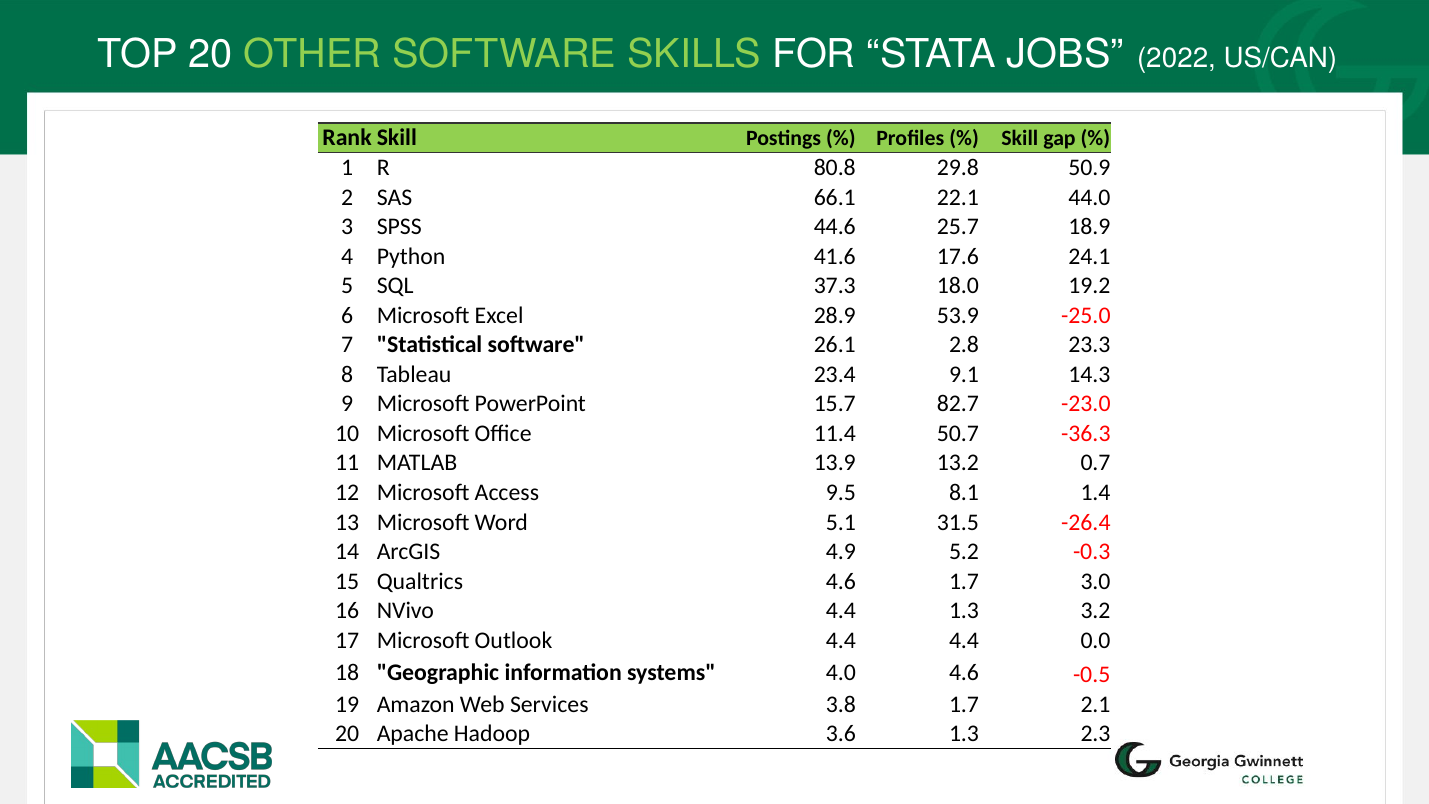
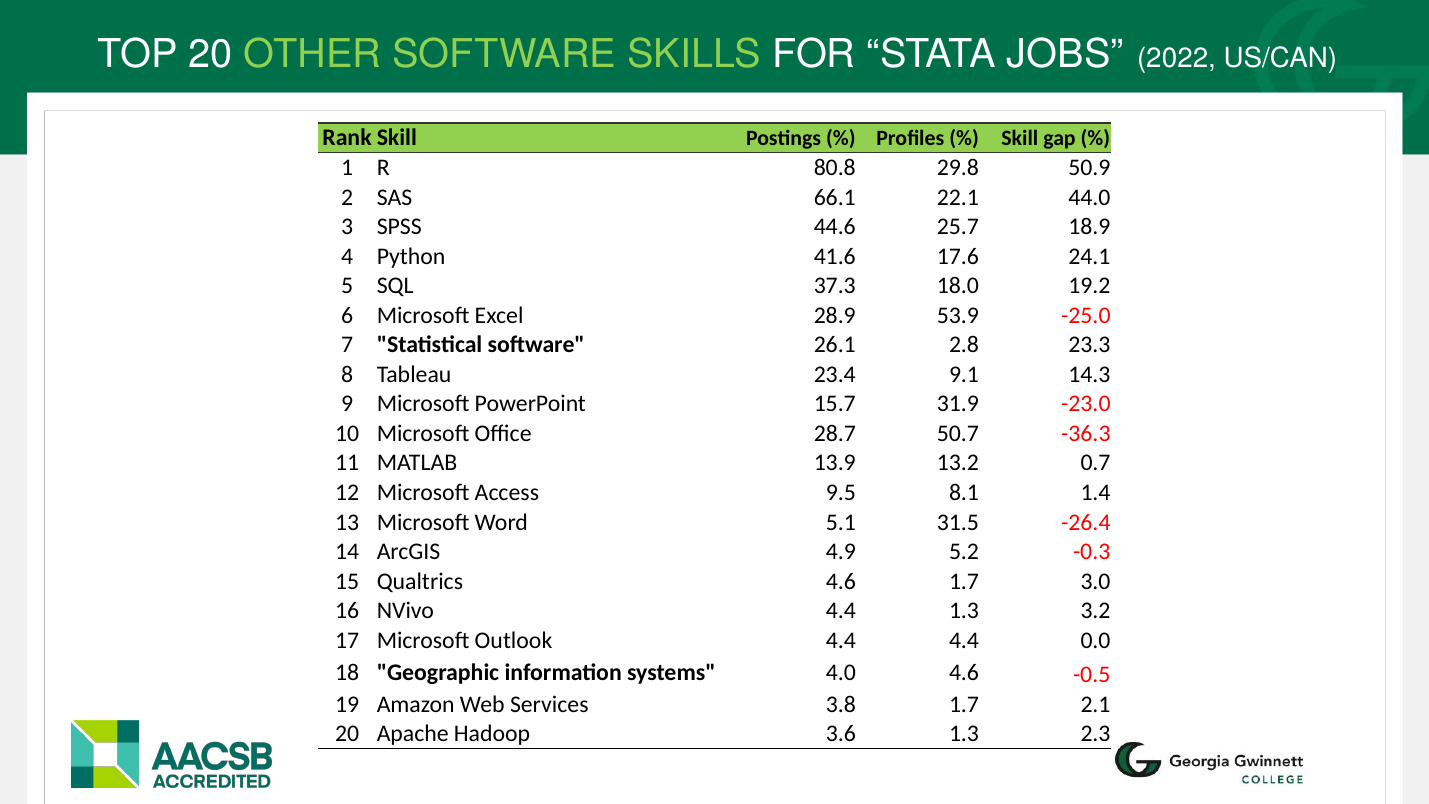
82.7: 82.7 -> 31.9
11.4: 11.4 -> 28.7
